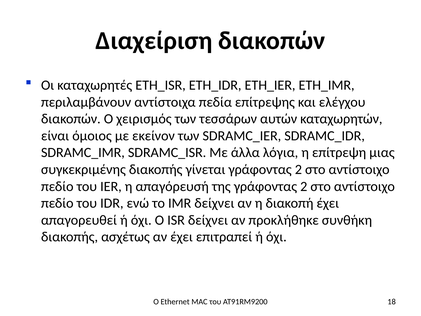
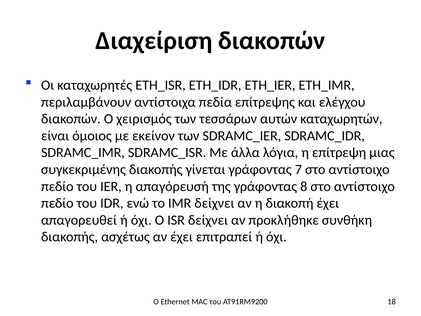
γίνεται γράφοντας 2: 2 -> 7
της γράφοντας 2: 2 -> 8
